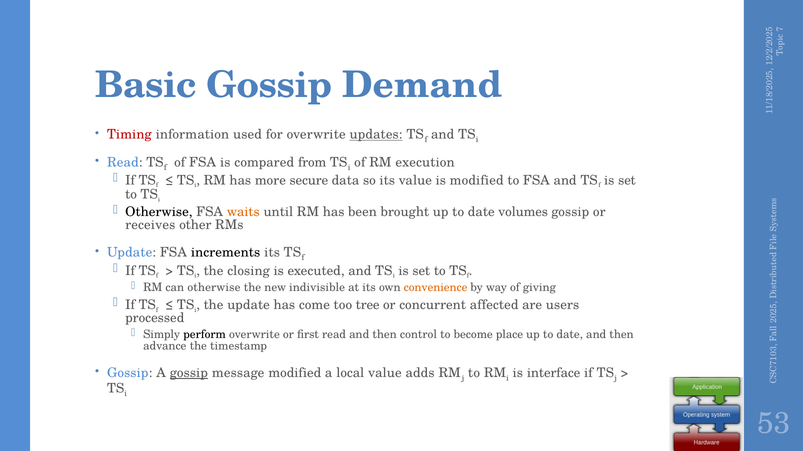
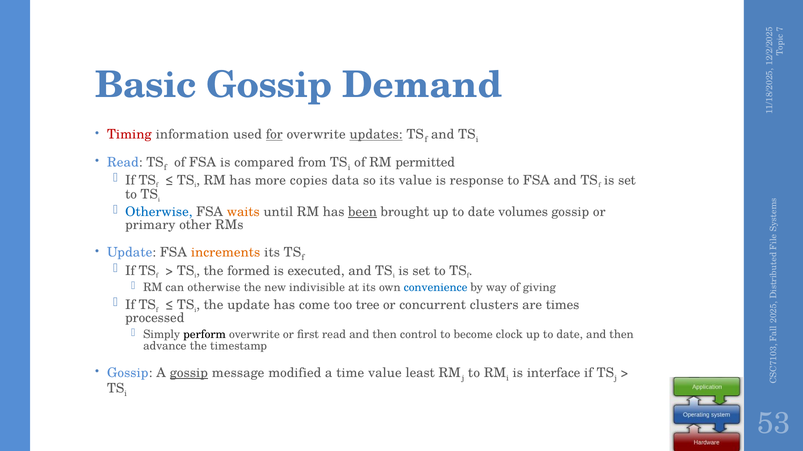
for underline: none -> present
execution: execution -> permitted
secure: secure -> copies
is modified: modified -> response
Otherwise at (159, 212) colour: black -> blue
been underline: none -> present
receives: receives -> primary
increments colour: black -> orange
closing: closing -> formed
convenience colour: orange -> blue
affected: affected -> clusters
users: users -> times
place: place -> clock
local: local -> time
adds: adds -> least
